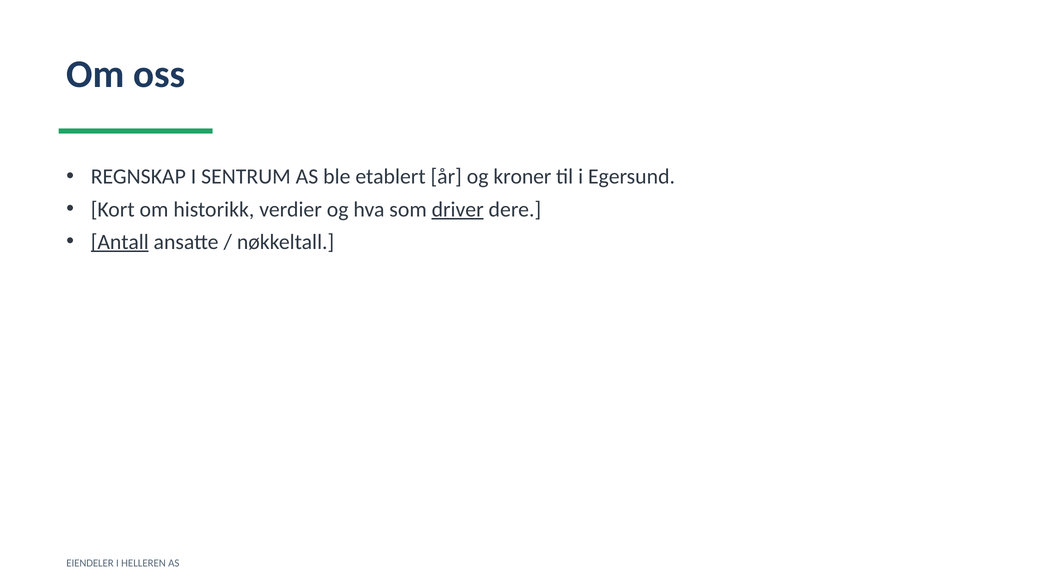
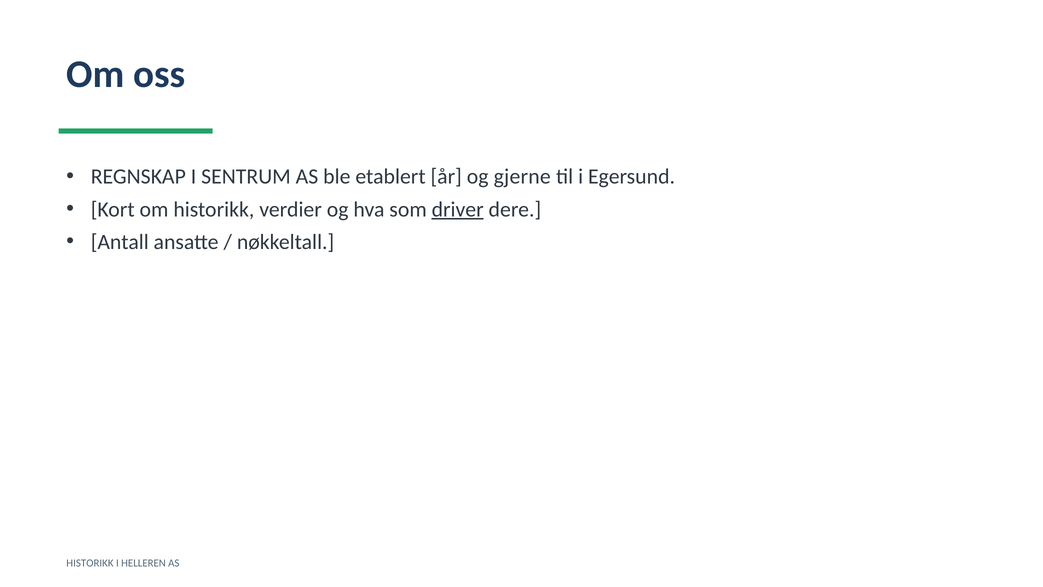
kroner: kroner -> gjerne
Antall underline: present -> none
EIENDELER at (90, 563): EIENDELER -> HISTORIKK
